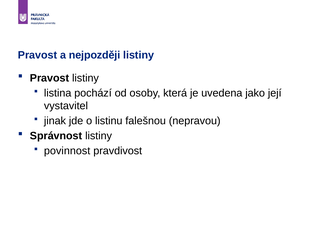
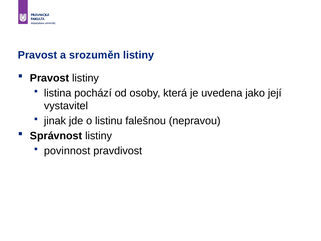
nejpozději: nejpozději -> srozuměn
